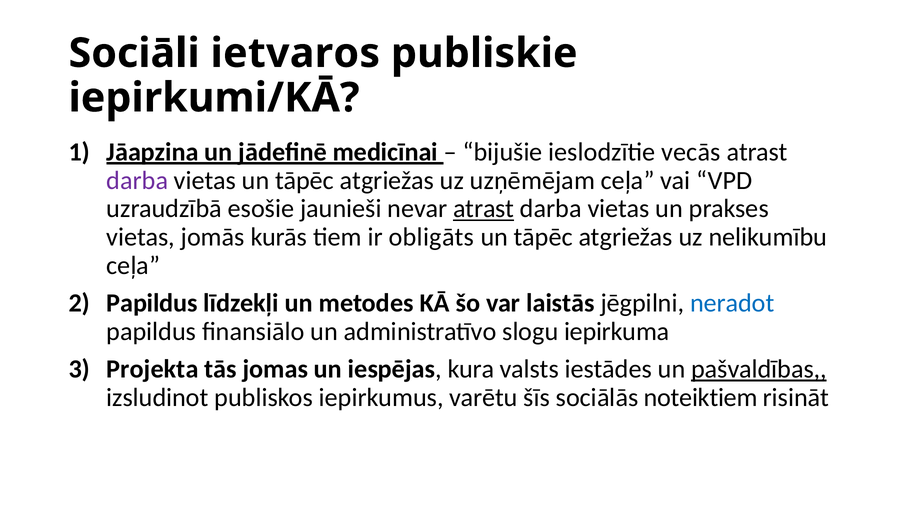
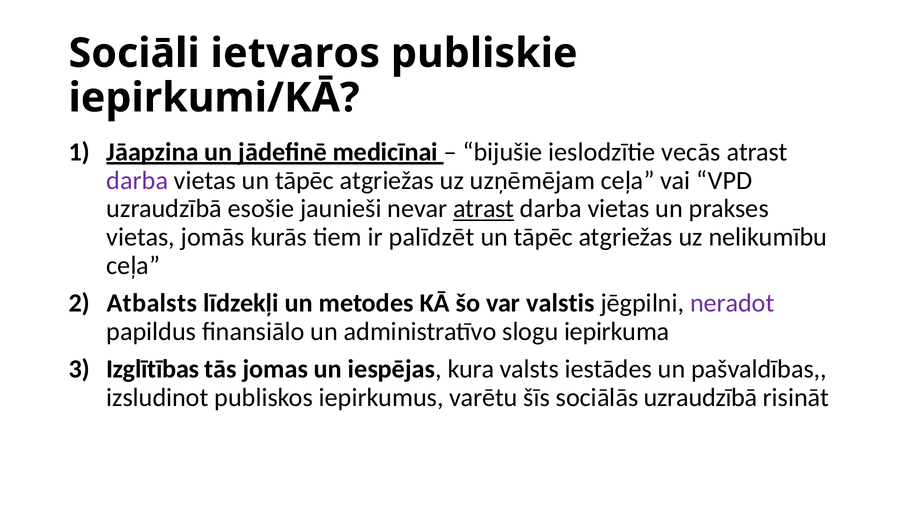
obligāts: obligāts -> palīdzēt
Papildus at (152, 303): Papildus -> Atbalsts
laistās: laistās -> valstis
neradot colour: blue -> purple
Projekta: Projekta -> Izglītības
pašvaldības underline: present -> none
sociālās noteiktiem: noteiktiem -> uzraudzībā
